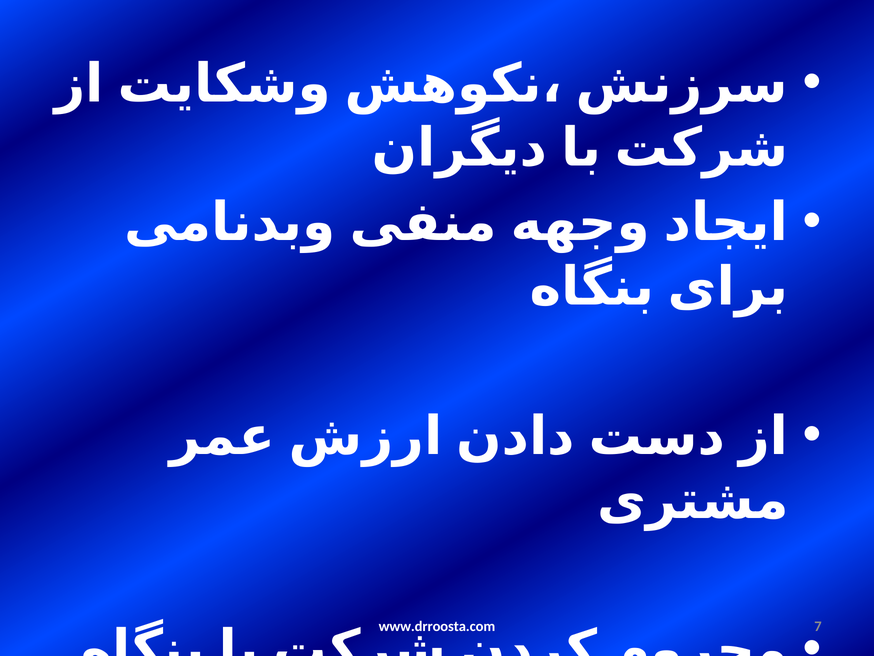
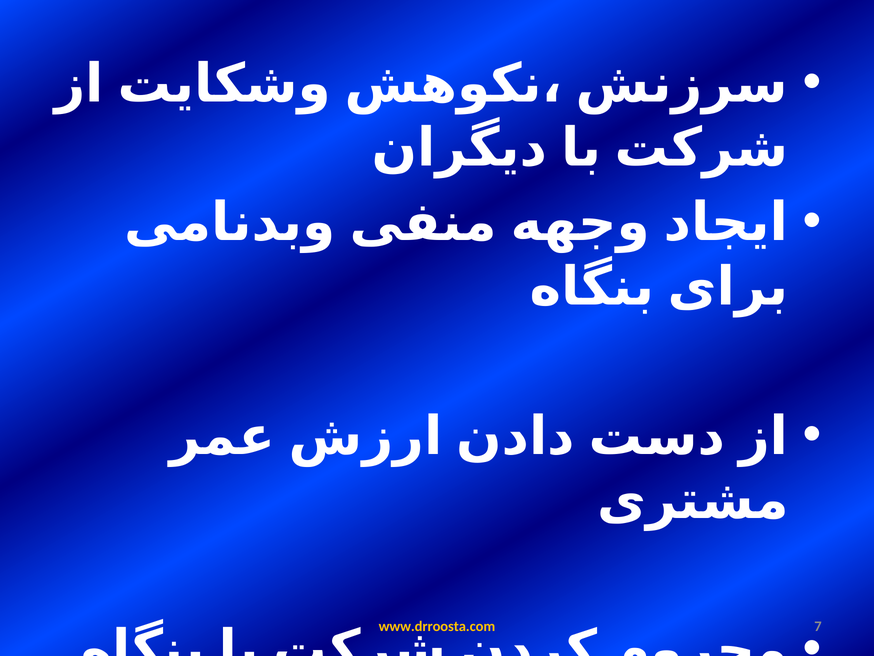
www.drroosta.com colour: white -> yellow
